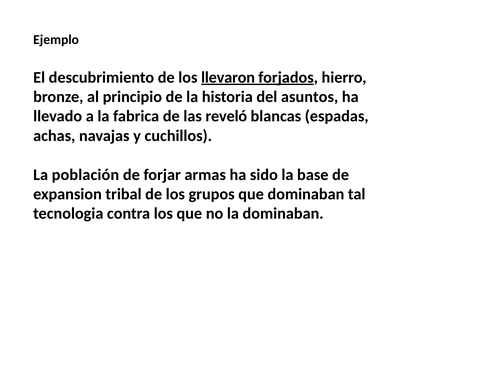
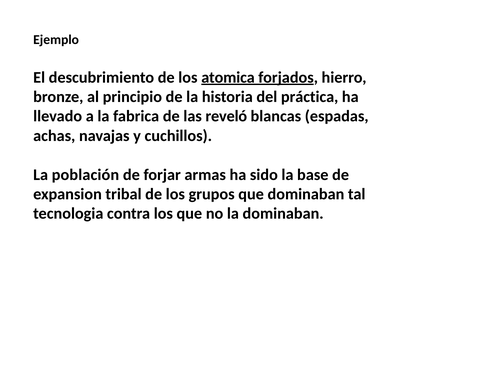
llevaron: llevaron -> atomica
asuntos: asuntos -> práctica
